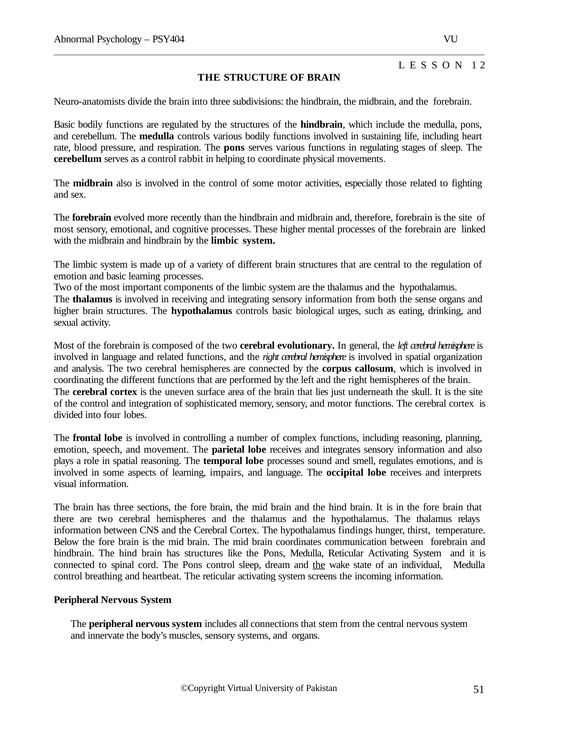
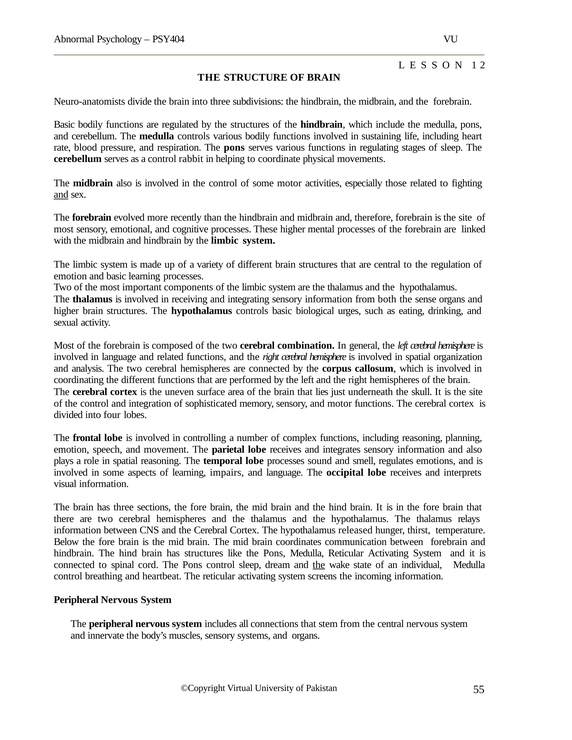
and at (61, 195) underline: none -> present
evolutionary: evolutionary -> combination
findings: findings -> released
51: 51 -> 55
